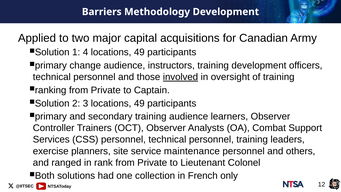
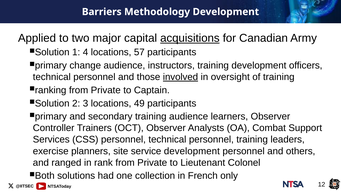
acquisitions underline: none -> present
4 locations 49: 49 -> 57
service maintenance: maintenance -> development
